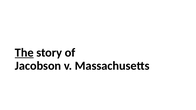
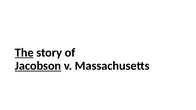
Jacobson underline: none -> present
